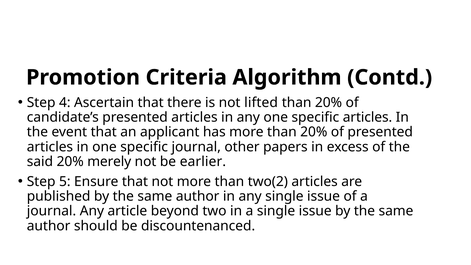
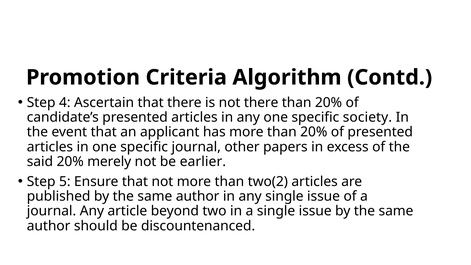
not lifted: lifted -> there
specific articles: articles -> society
